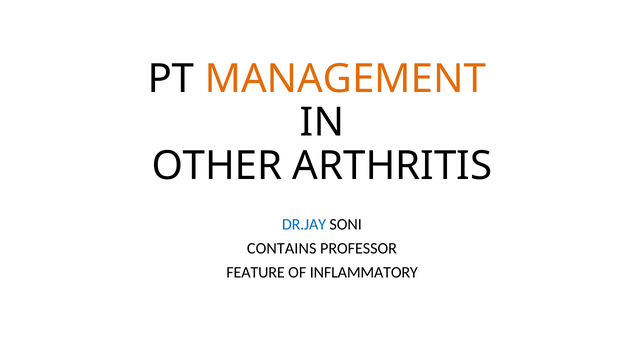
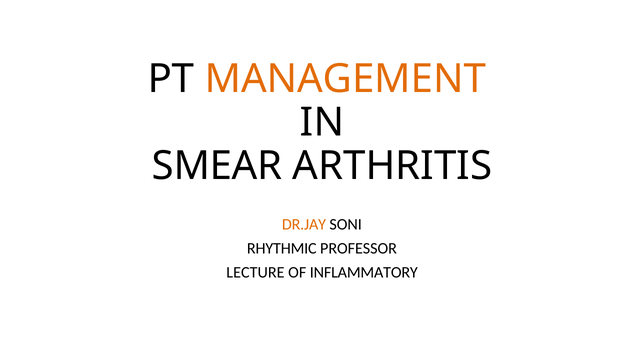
OTHER: OTHER -> SMEAR
DR.JAY colour: blue -> orange
CONTAINS: CONTAINS -> RHYTHMIC
FEATURE: FEATURE -> LECTURE
